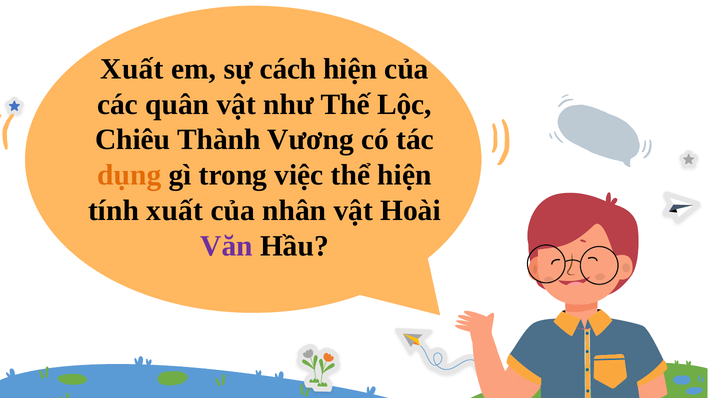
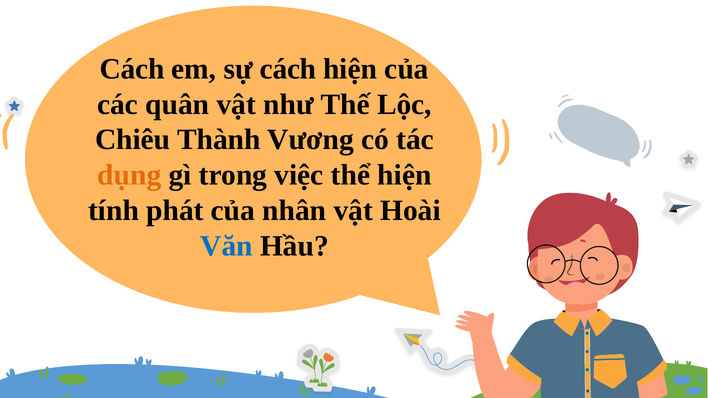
Xuất at (132, 69): Xuất -> Cách
tính xuất: xuất -> phát
Văn colour: purple -> blue
